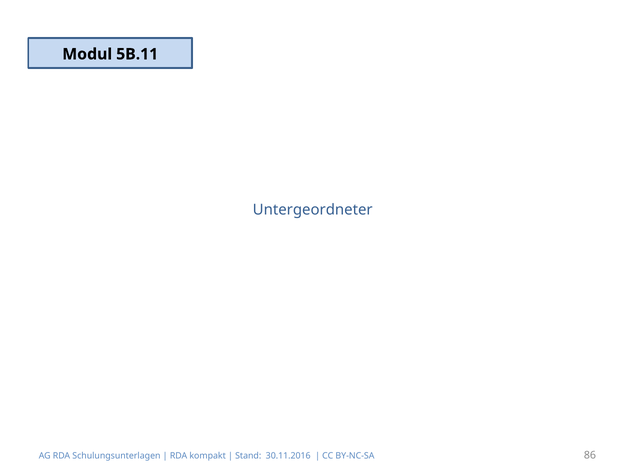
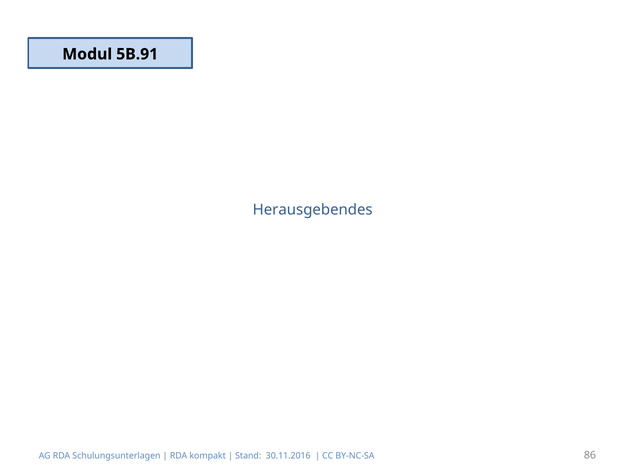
5B.11: 5B.11 -> 5B.91
Untergeordneter: Untergeordneter -> Herausgebendes
